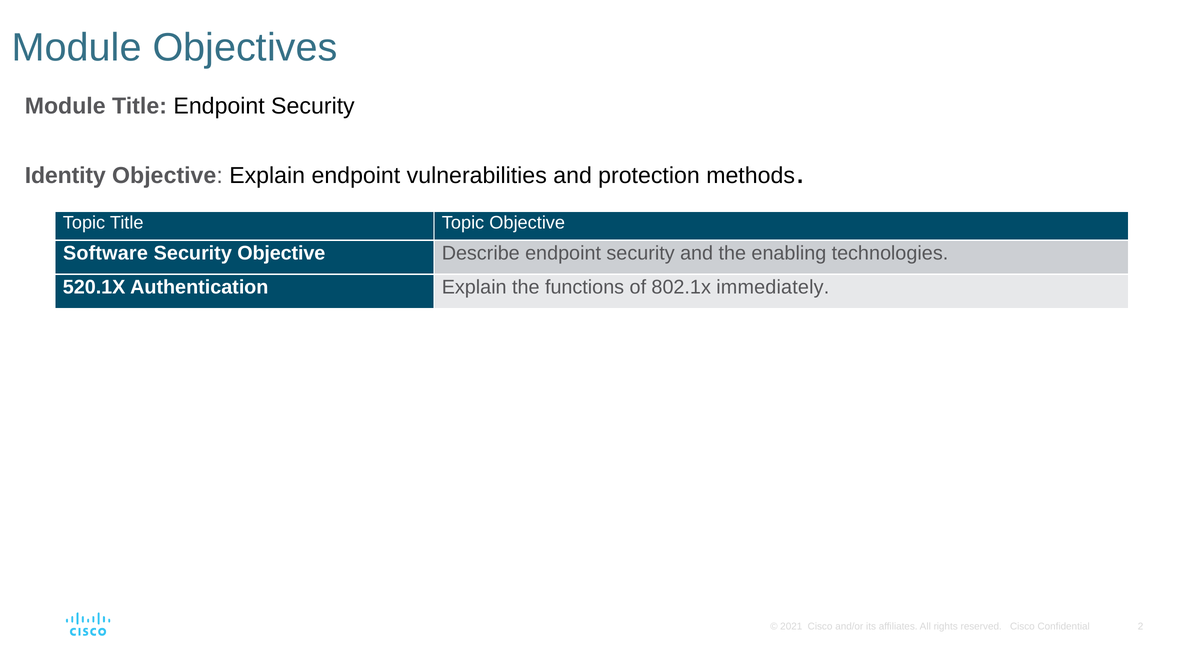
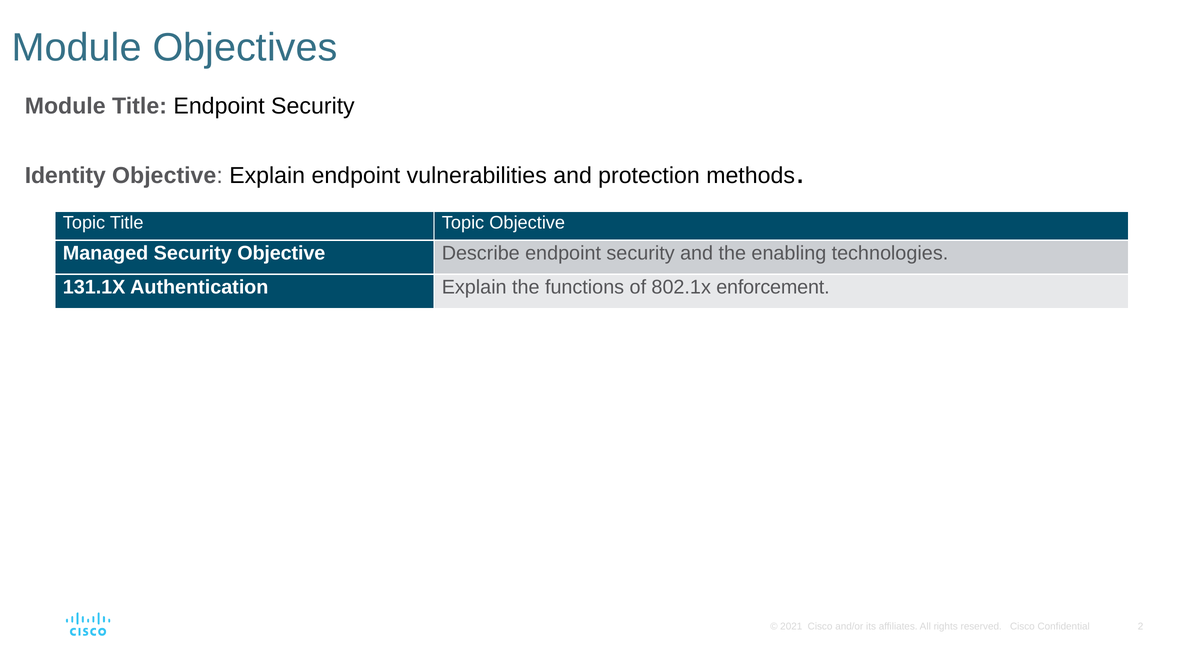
Software: Software -> Managed
520.1X: 520.1X -> 131.1X
immediately: immediately -> enforcement
